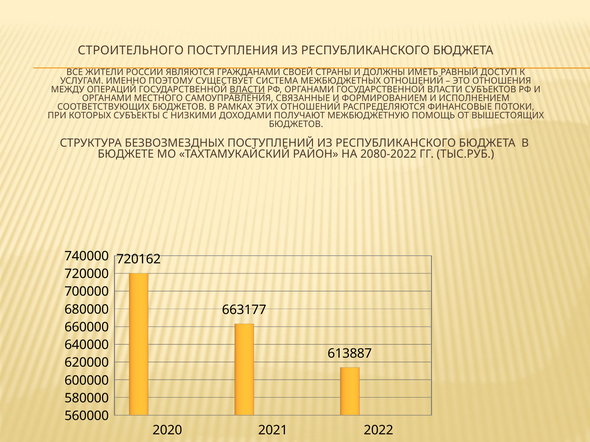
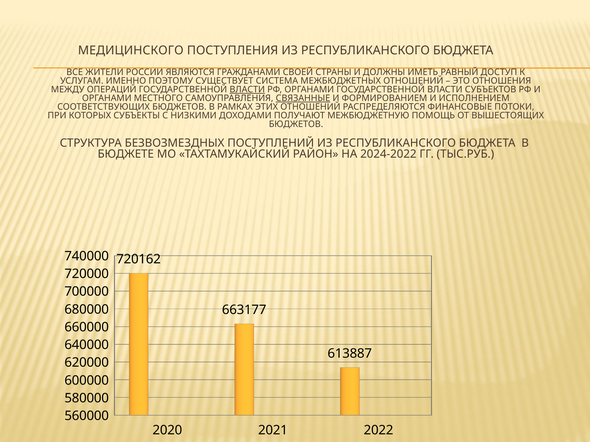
СТРОИТЕЛЬНОГО: СТРОИТЕЛЬНОГО -> МЕДИЦИНСКОГО
СВЯЗАННЫЕ underline: none -> present
2080-2022: 2080-2022 -> 2024-2022
